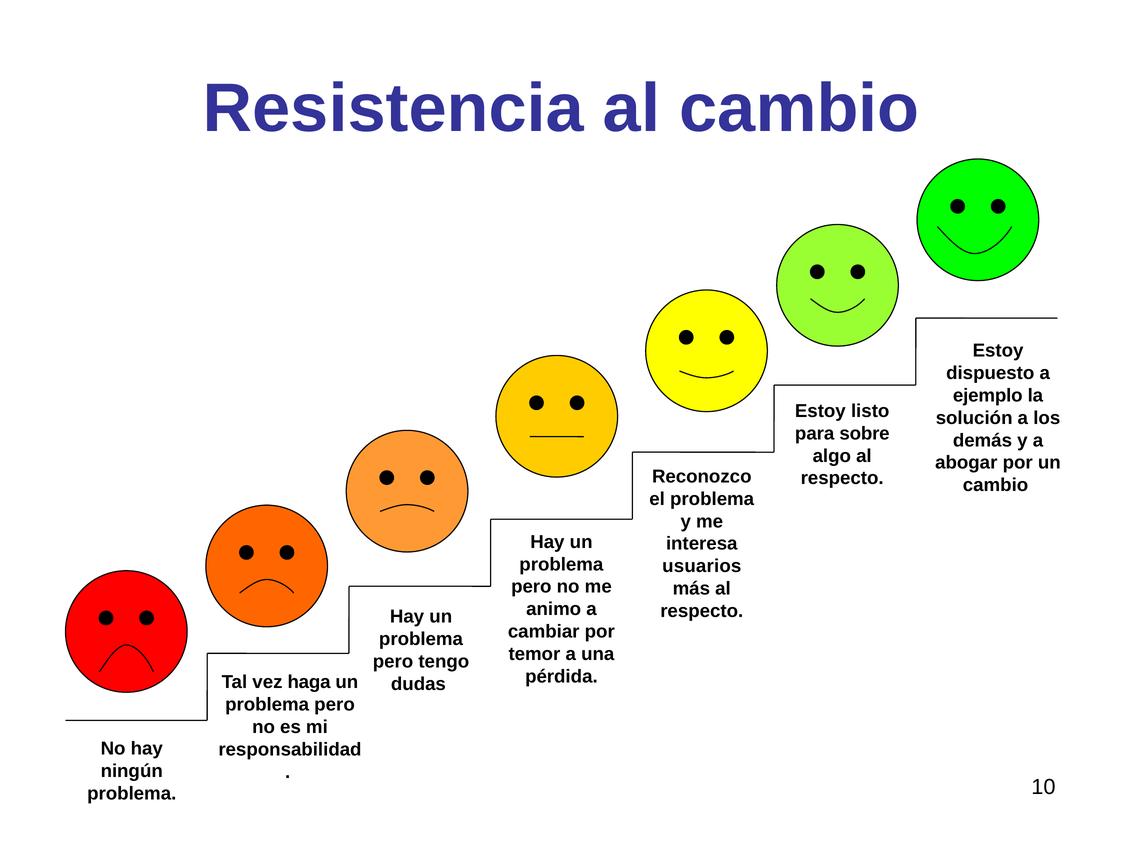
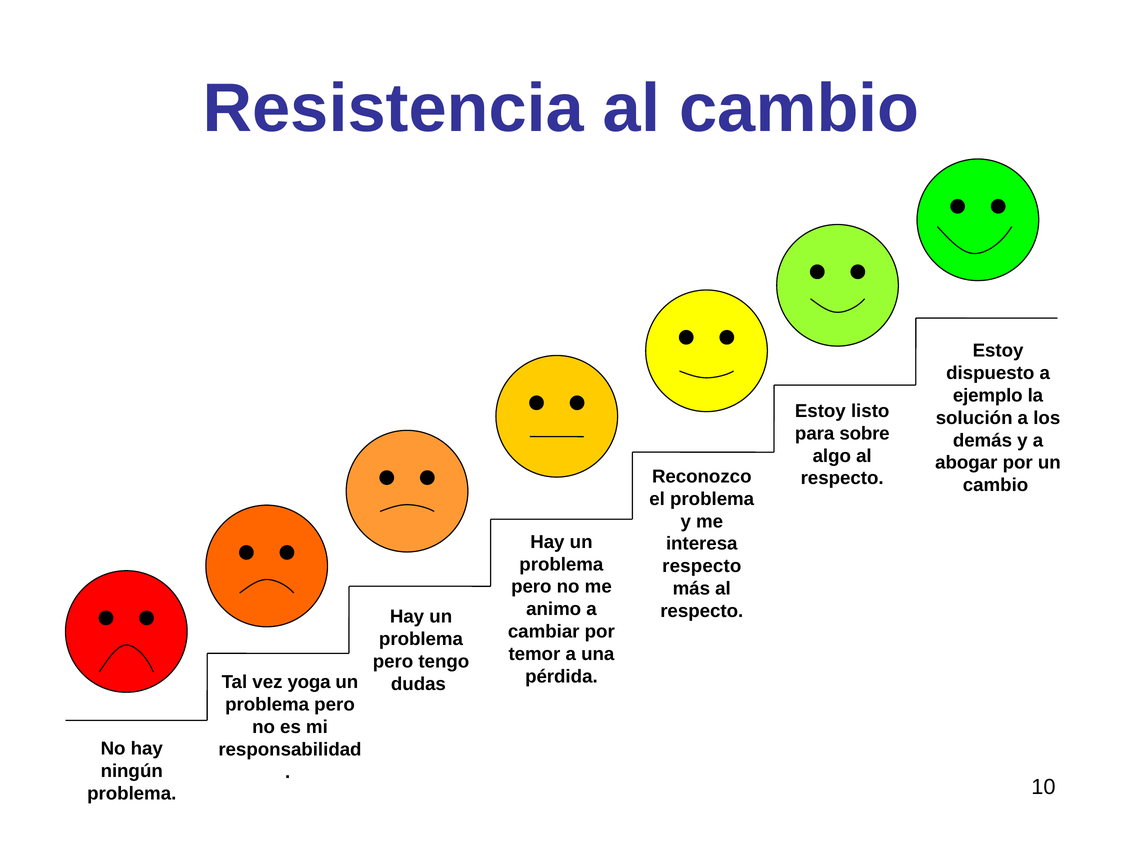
usuarios at (702, 566): usuarios -> respecto
haga: haga -> yoga
